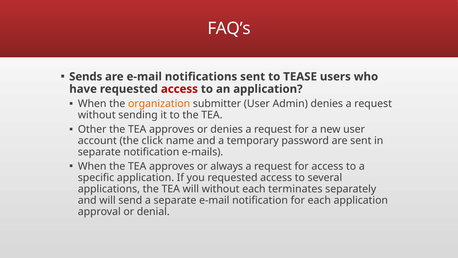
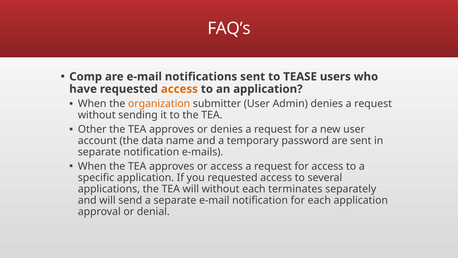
Sends: Sends -> Comp
access at (179, 89) colour: red -> orange
click: click -> data
or always: always -> access
